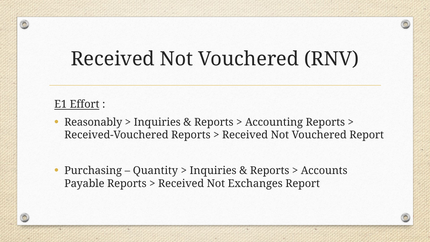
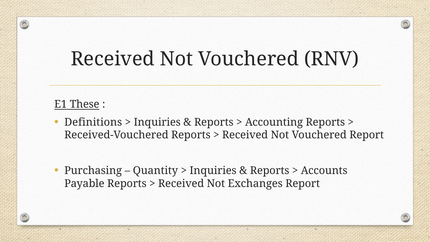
Effort: Effort -> These
Reasonably: Reasonably -> Definitions
